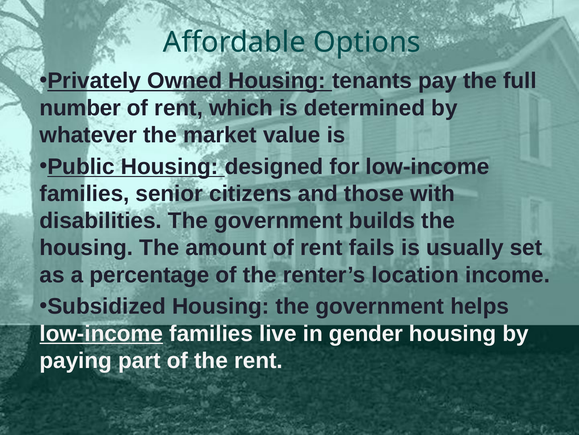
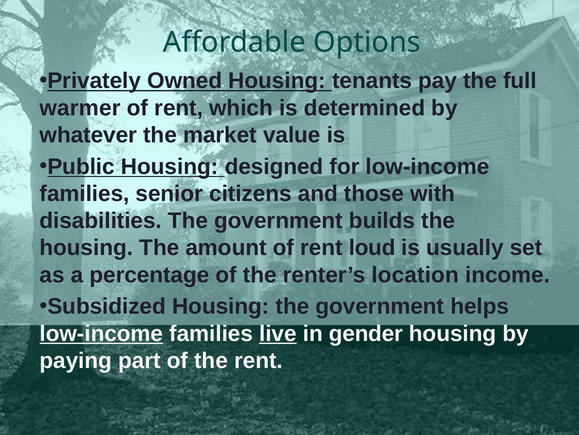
number: number -> warmer
fails: fails -> loud
live underline: none -> present
